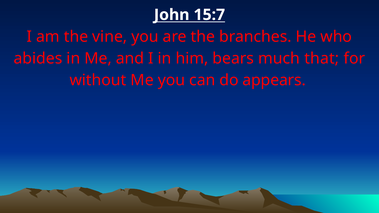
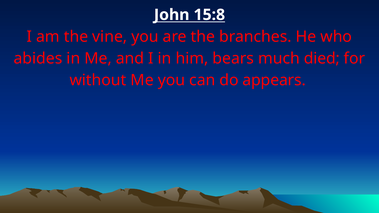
15:7: 15:7 -> 15:8
that: that -> died
